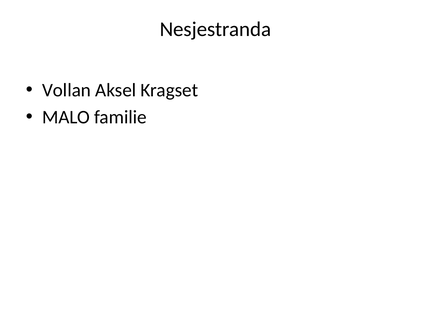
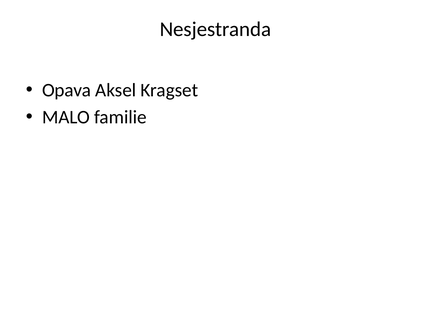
Vollan: Vollan -> Opava
